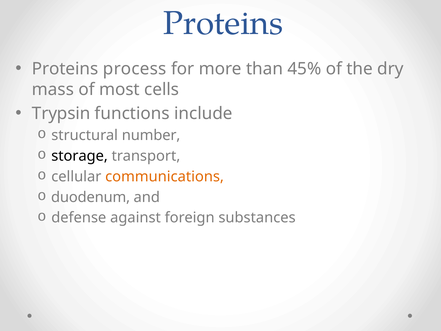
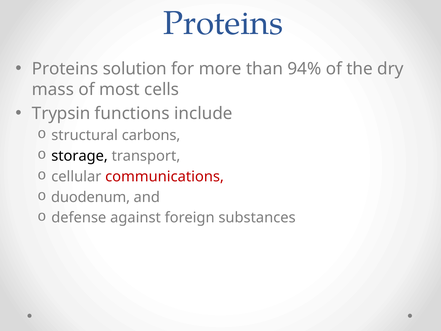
process: process -> solution
45%: 45% -> 94%
number: number -> carbons
communications colour: orange -> red
